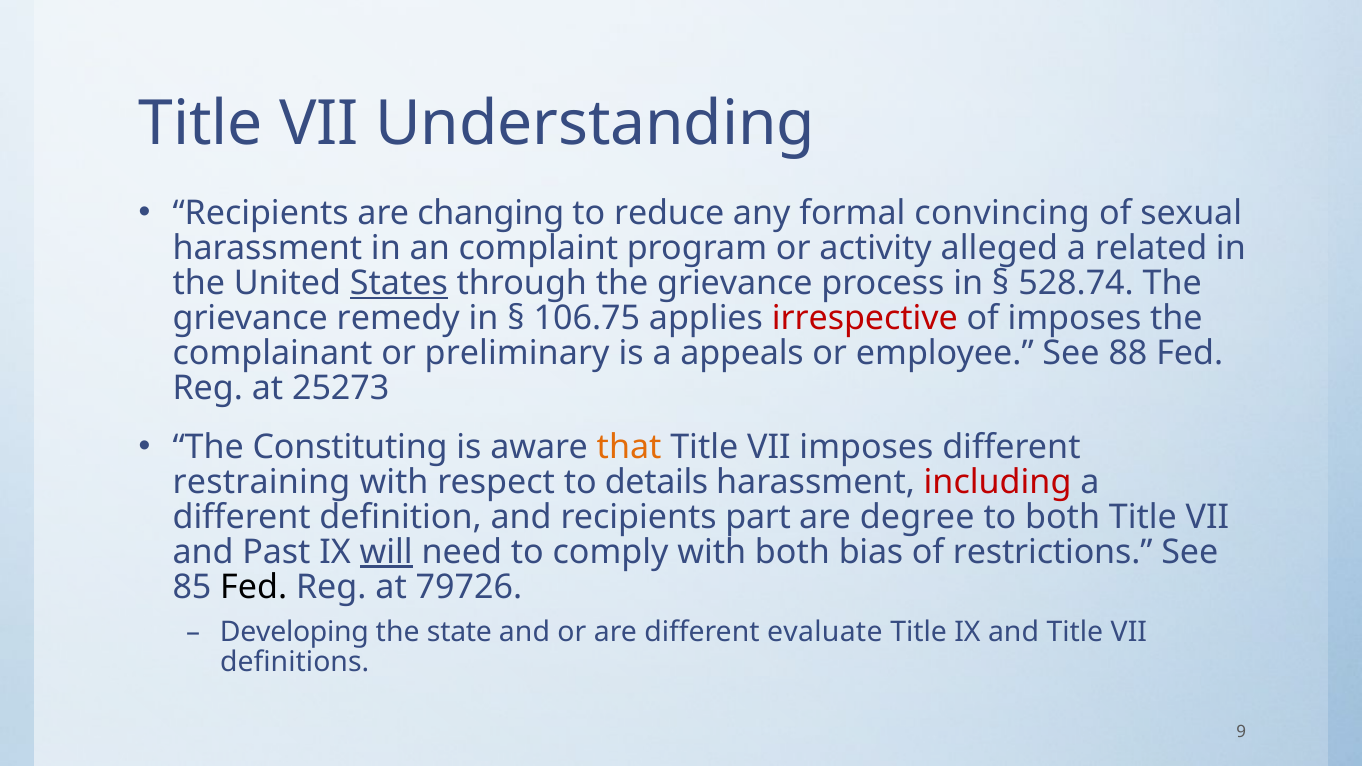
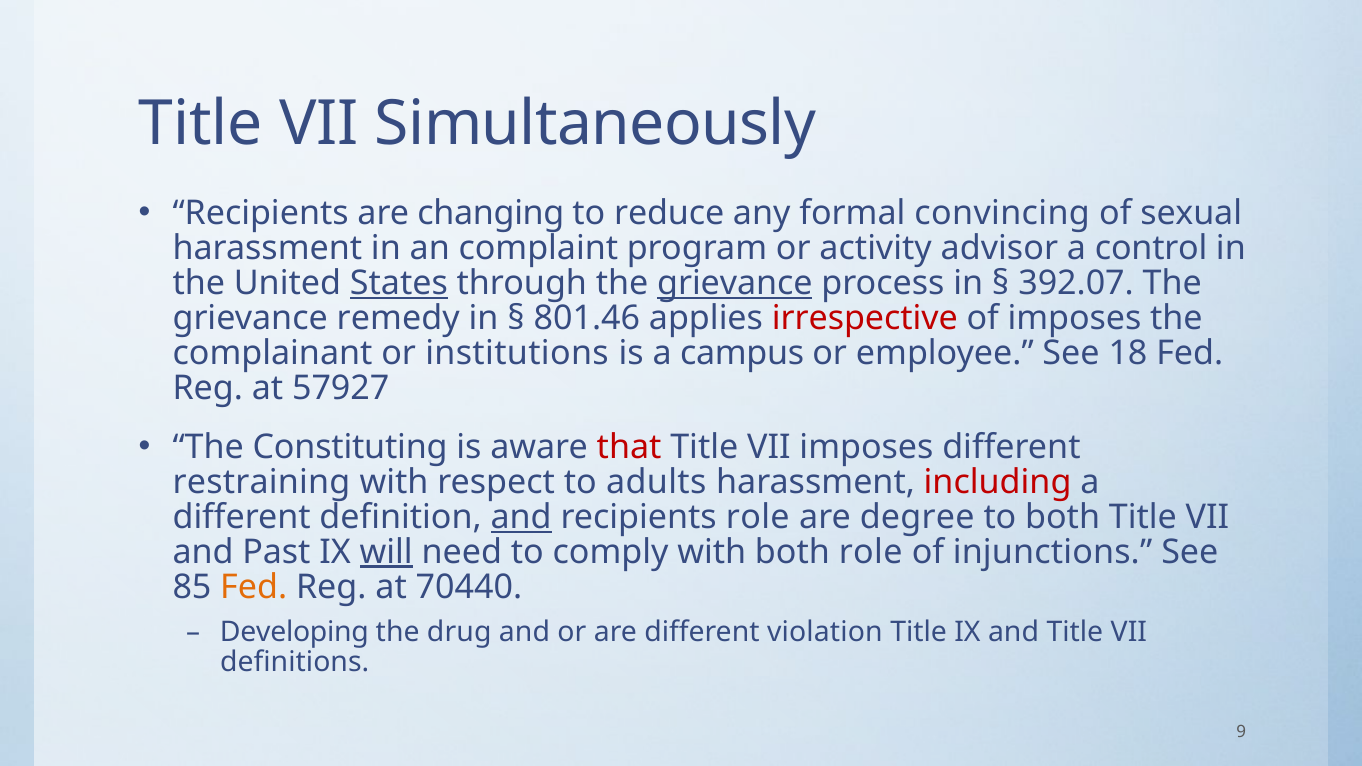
Understanding: Understanding -> Simultaneously
alleged: alleged -> advisor
related: related -> control
grievance at (735, 284) underline: none -> present
528.74: 528.74 -> 392.07
106.75: 106.75 -> 801.46
preliminary: preliminary -> institutions
appeals: appeals -> campus
88: 88 -> 18
25273: 25273 -> 57927
that colour: orange -> red
details: details -> adults
and at (521, 517) underline: none -> present
recipients part: part -> role
both bias: bias -> role
restrictions: restrictions -> injunctions
Fed at (254, 587) colour: black -> orange
79726: 79726 -> 70440
state: state -> drug
evaluate: evaluate -> violation
